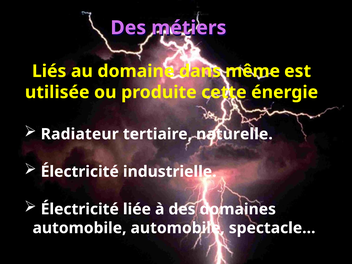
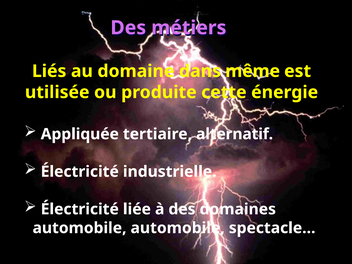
Radiateur: Radiateur -> Appliquée
naturelle: naturelle -> alternatif
